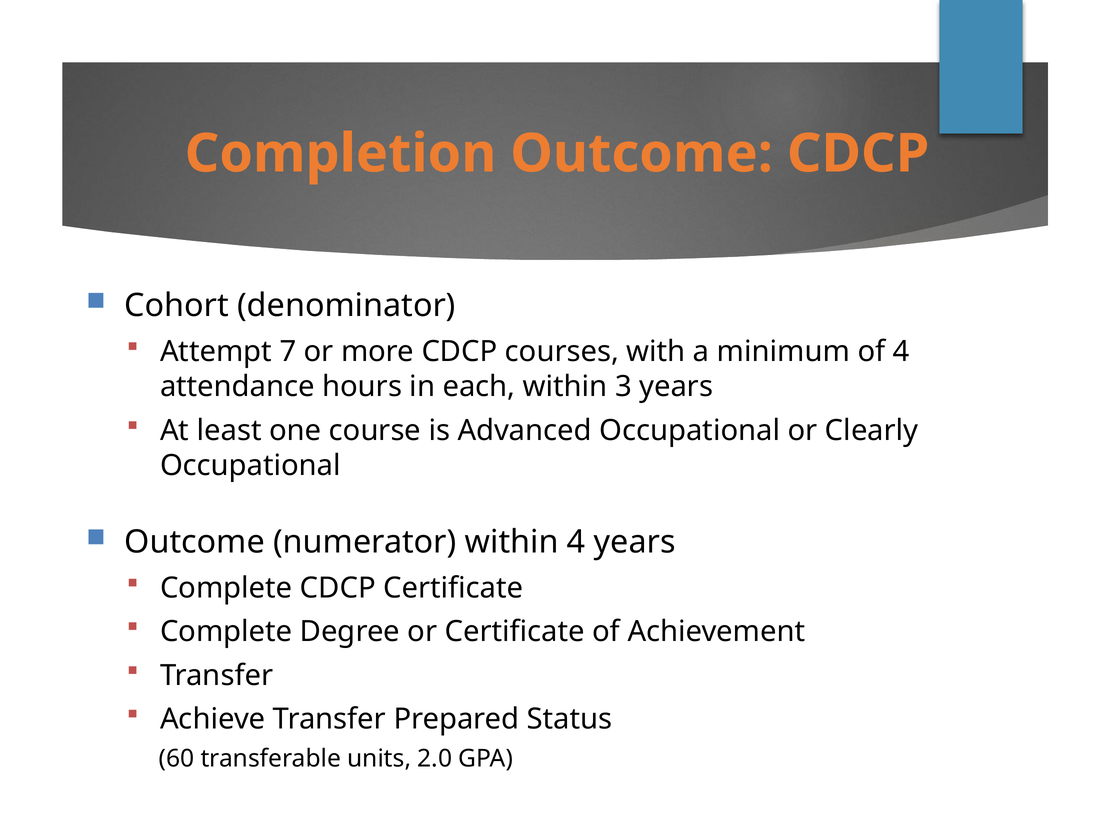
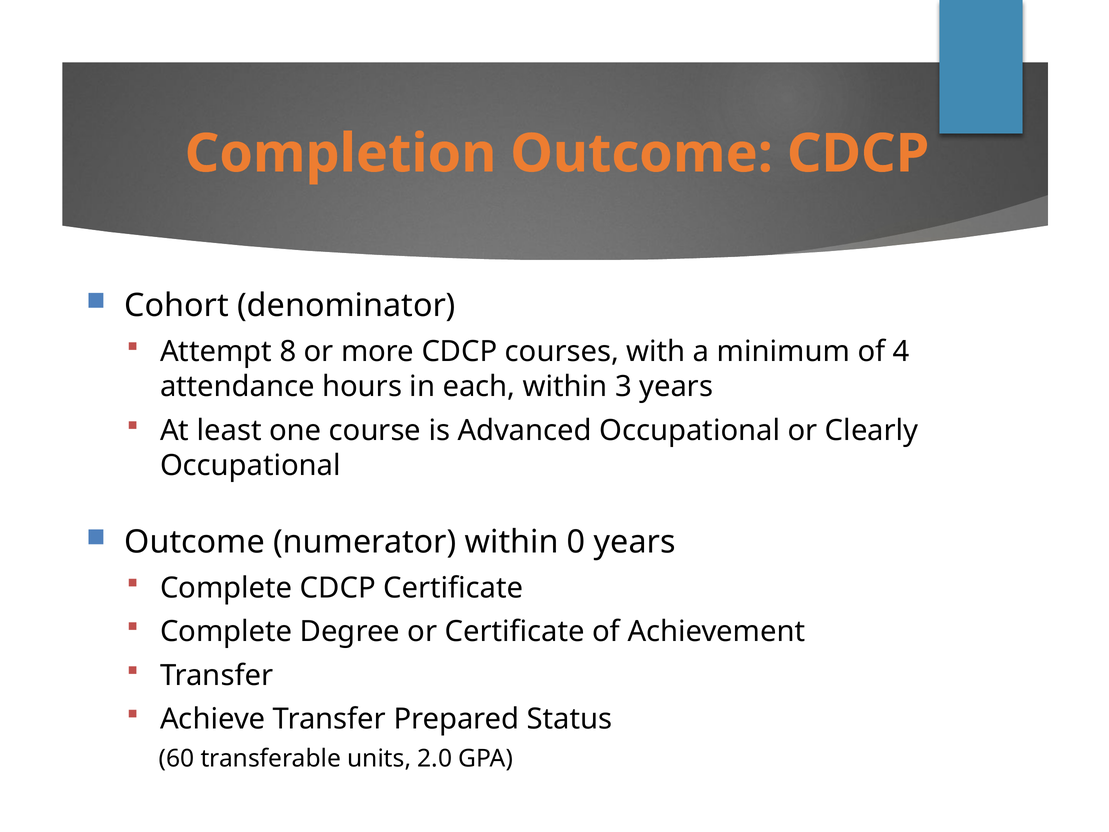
7: 7 -> 8
within 4: 4 -> 0
